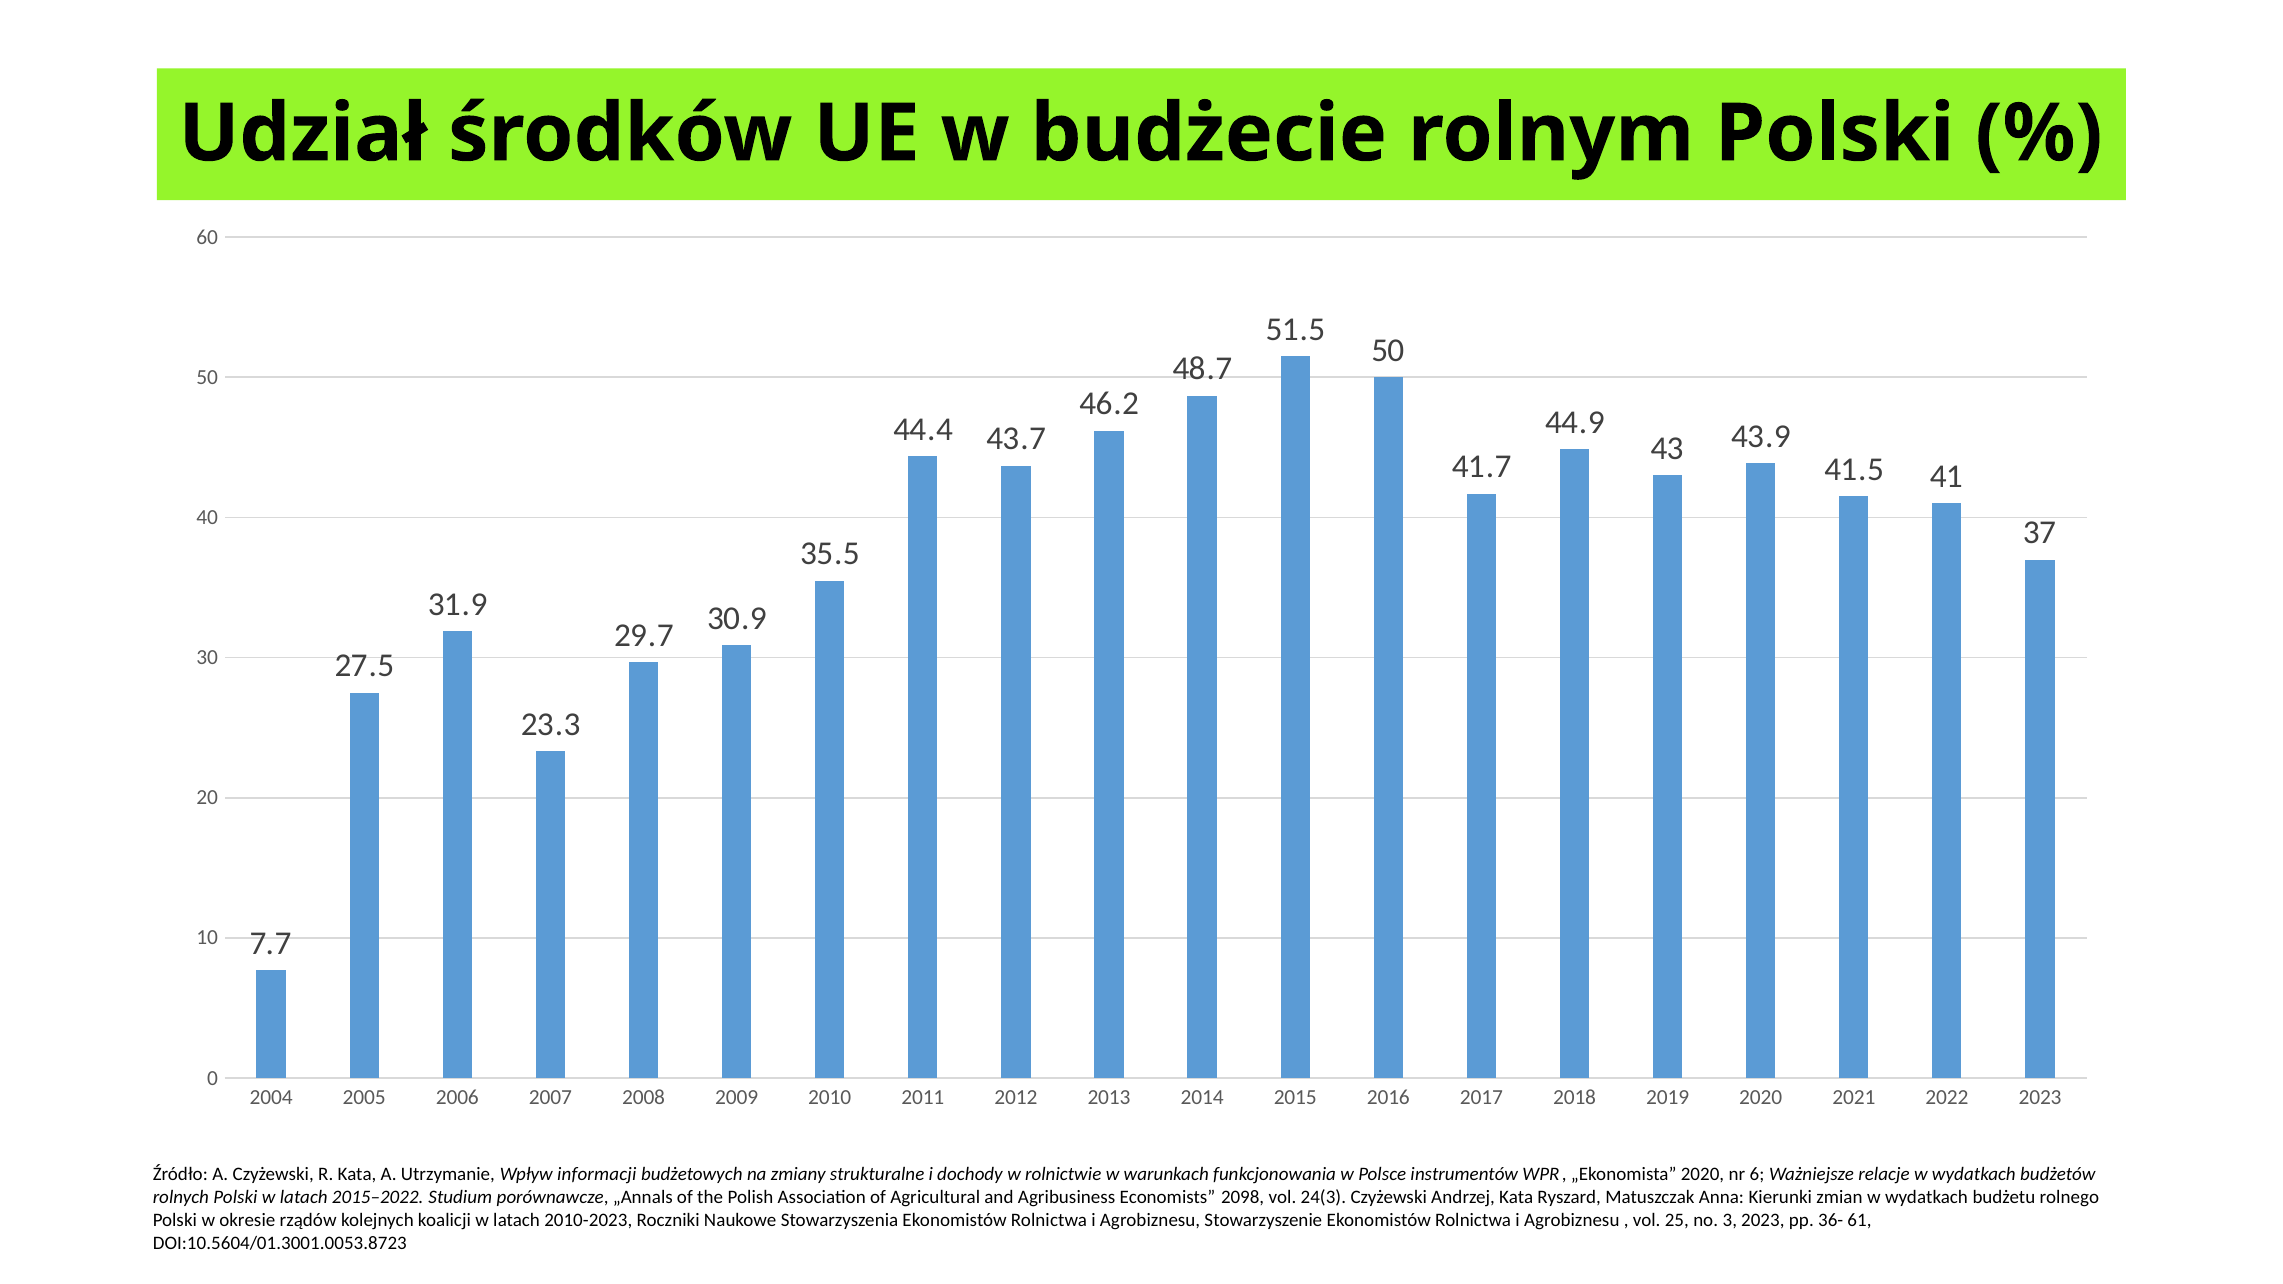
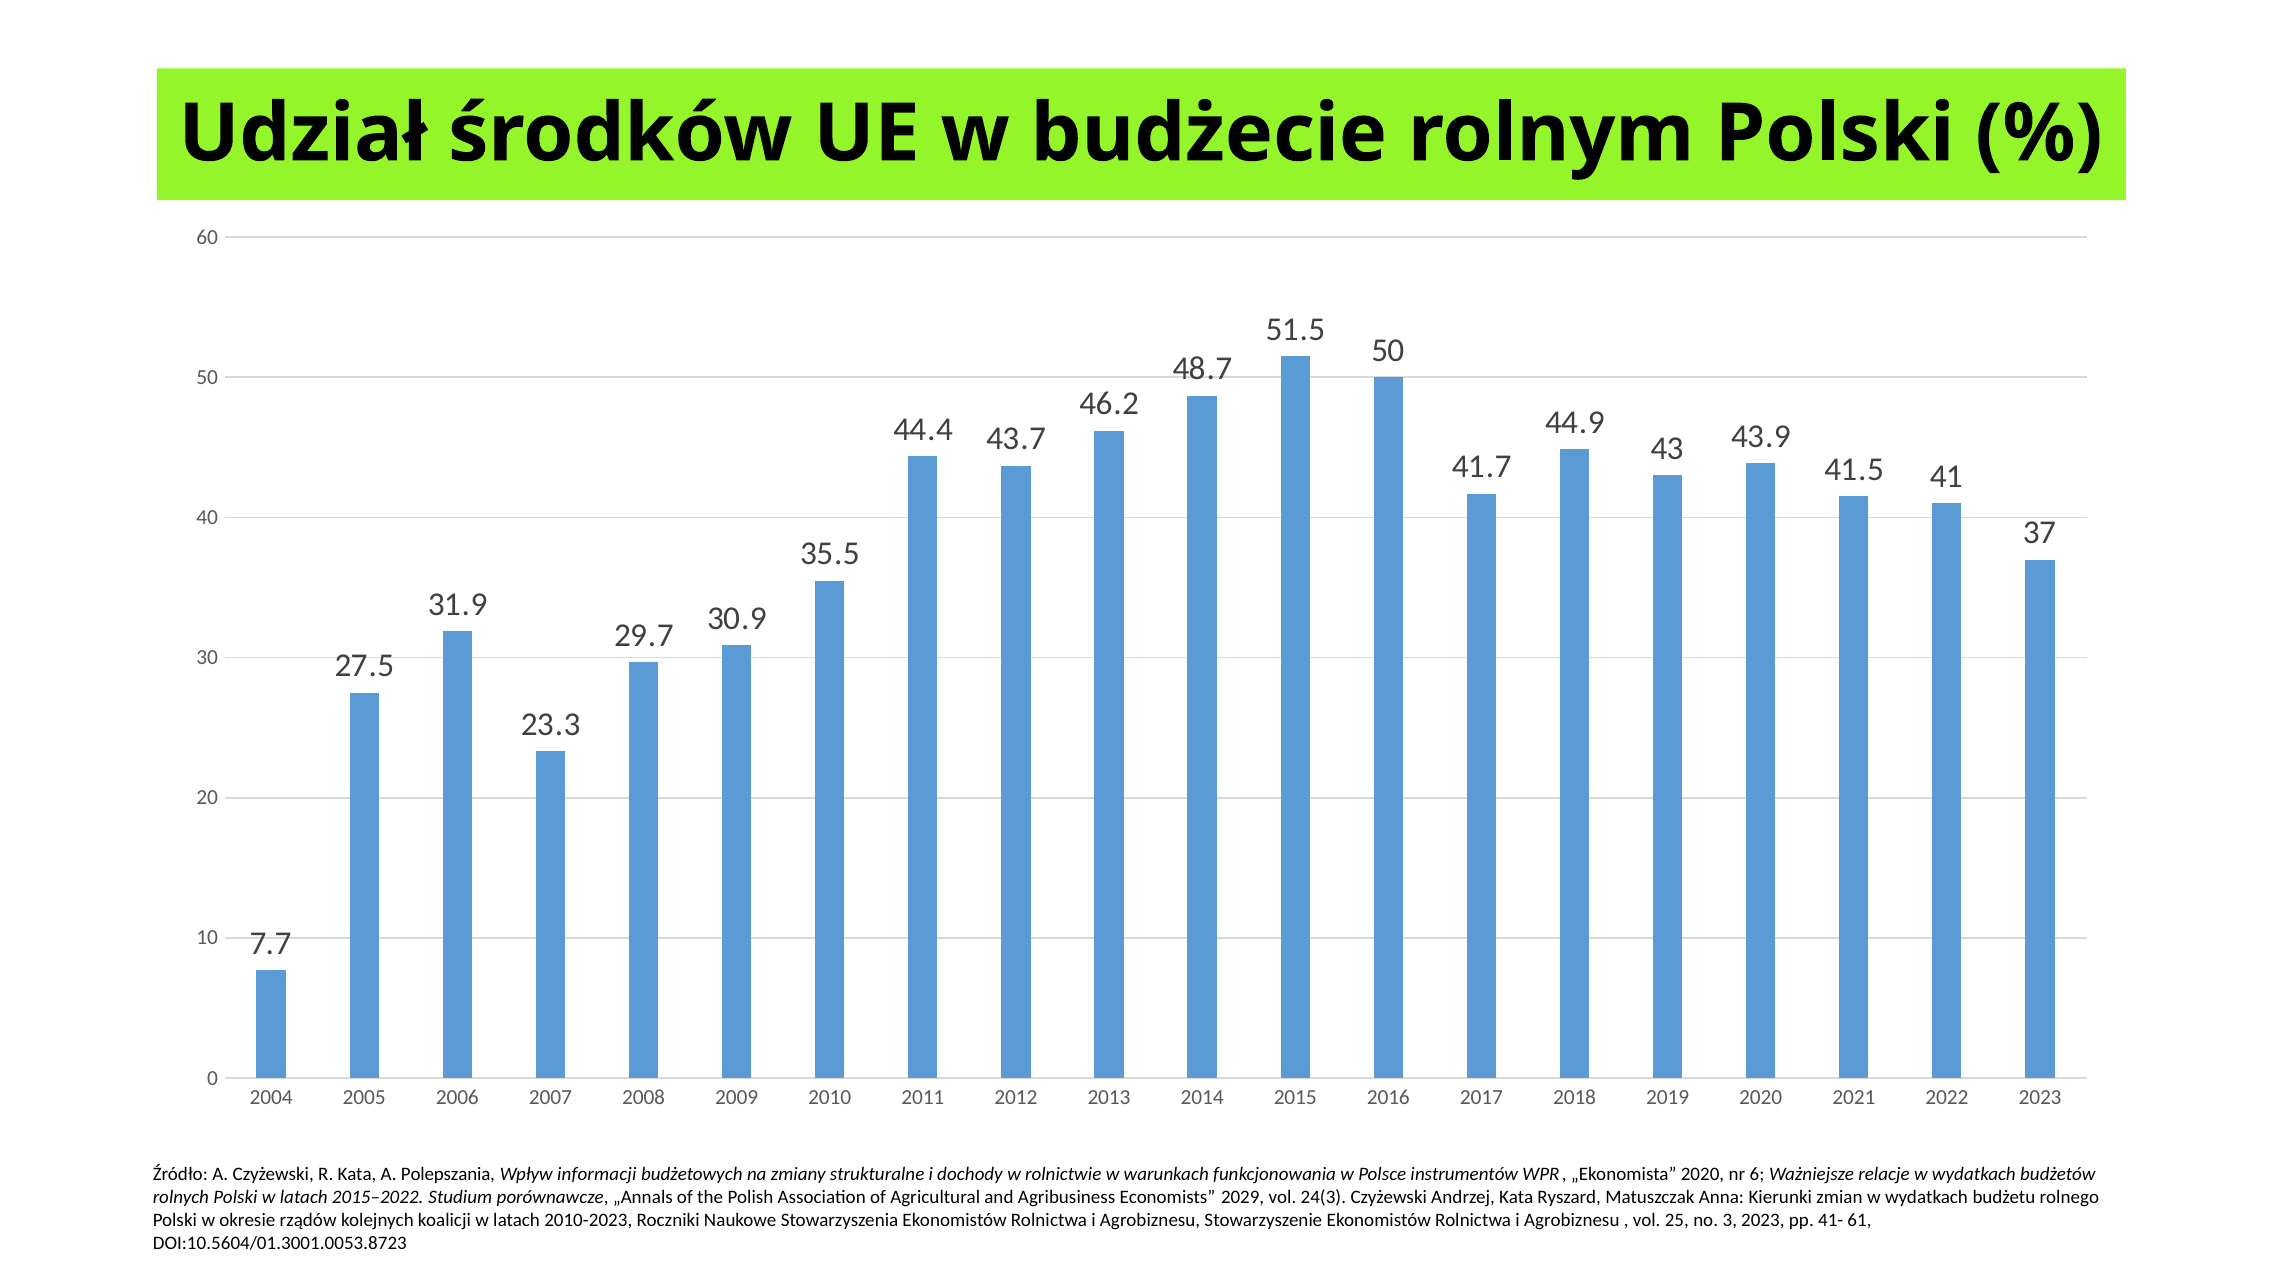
Utrzymanie: Utrzymanie -> Polepszania
2098: 2098 -> 2029
36-: 36- -> 41-
